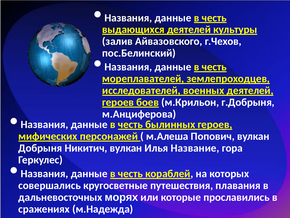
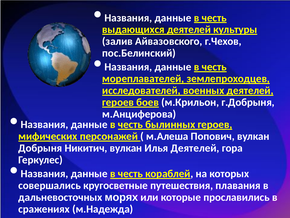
Илья Название: Название -> Деятелей
